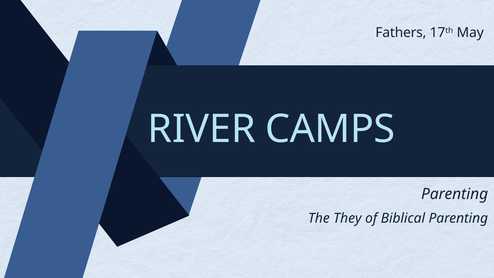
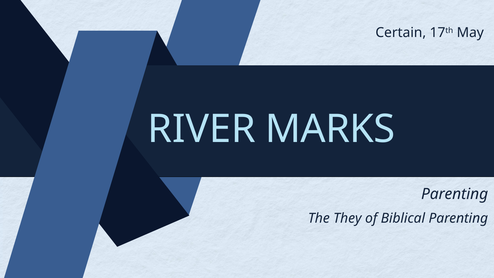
Fathers: Fathers -> Certain
CAMPS: CAMPS -> MARKS
